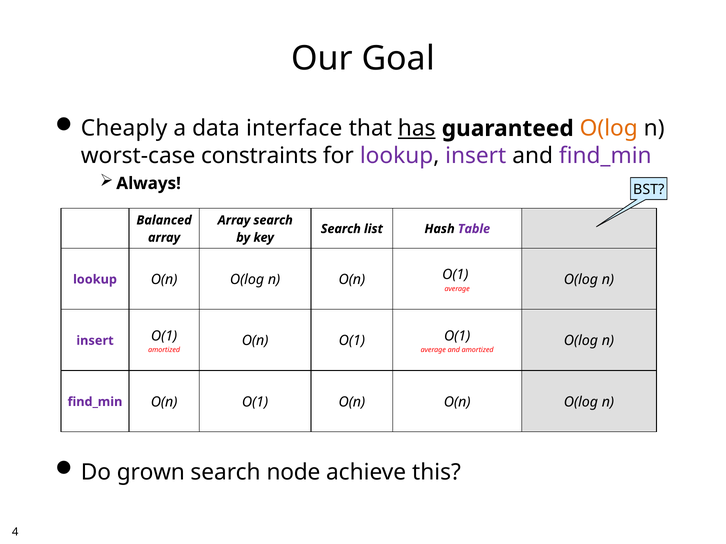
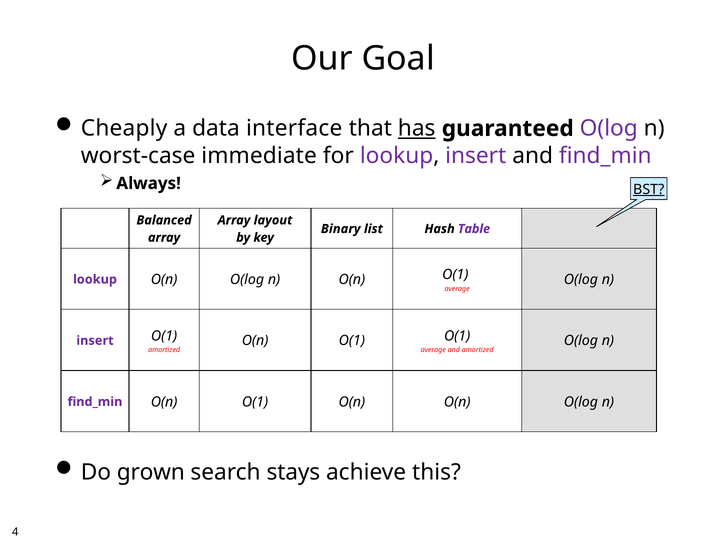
O(log at (609, 129) colour: orange -> purple
constraints: constraints -> immediate
BST underline: none -> present
Array search: search -> layout
Search at (341, 229): Search -> Binary
node: node -> stays
